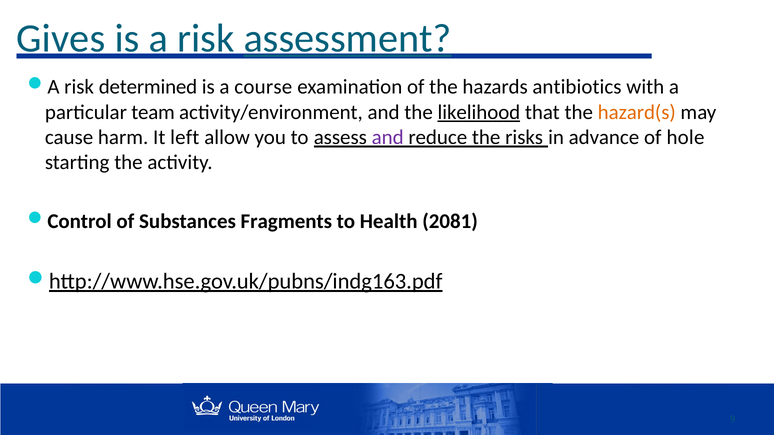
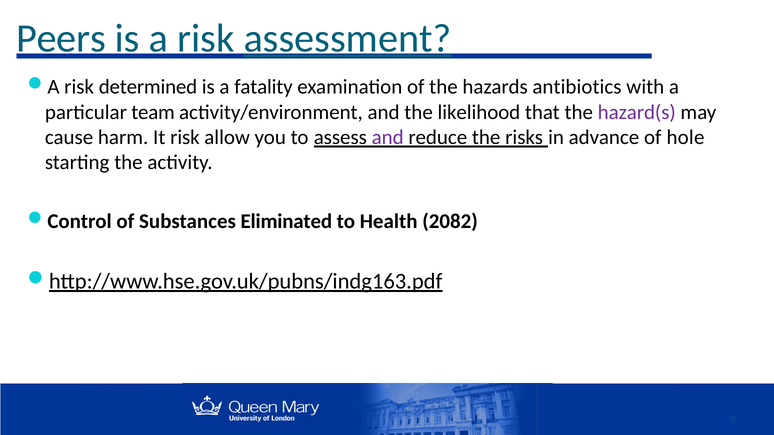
Gives: Gives -> Peers
course: course -> fatality
likelihood underline: present -> none
hazard(s colour: orange -> purple
It left: left -> risk
Fragments: Fragments -> Eliminated
2081: 2081 -> 2082
